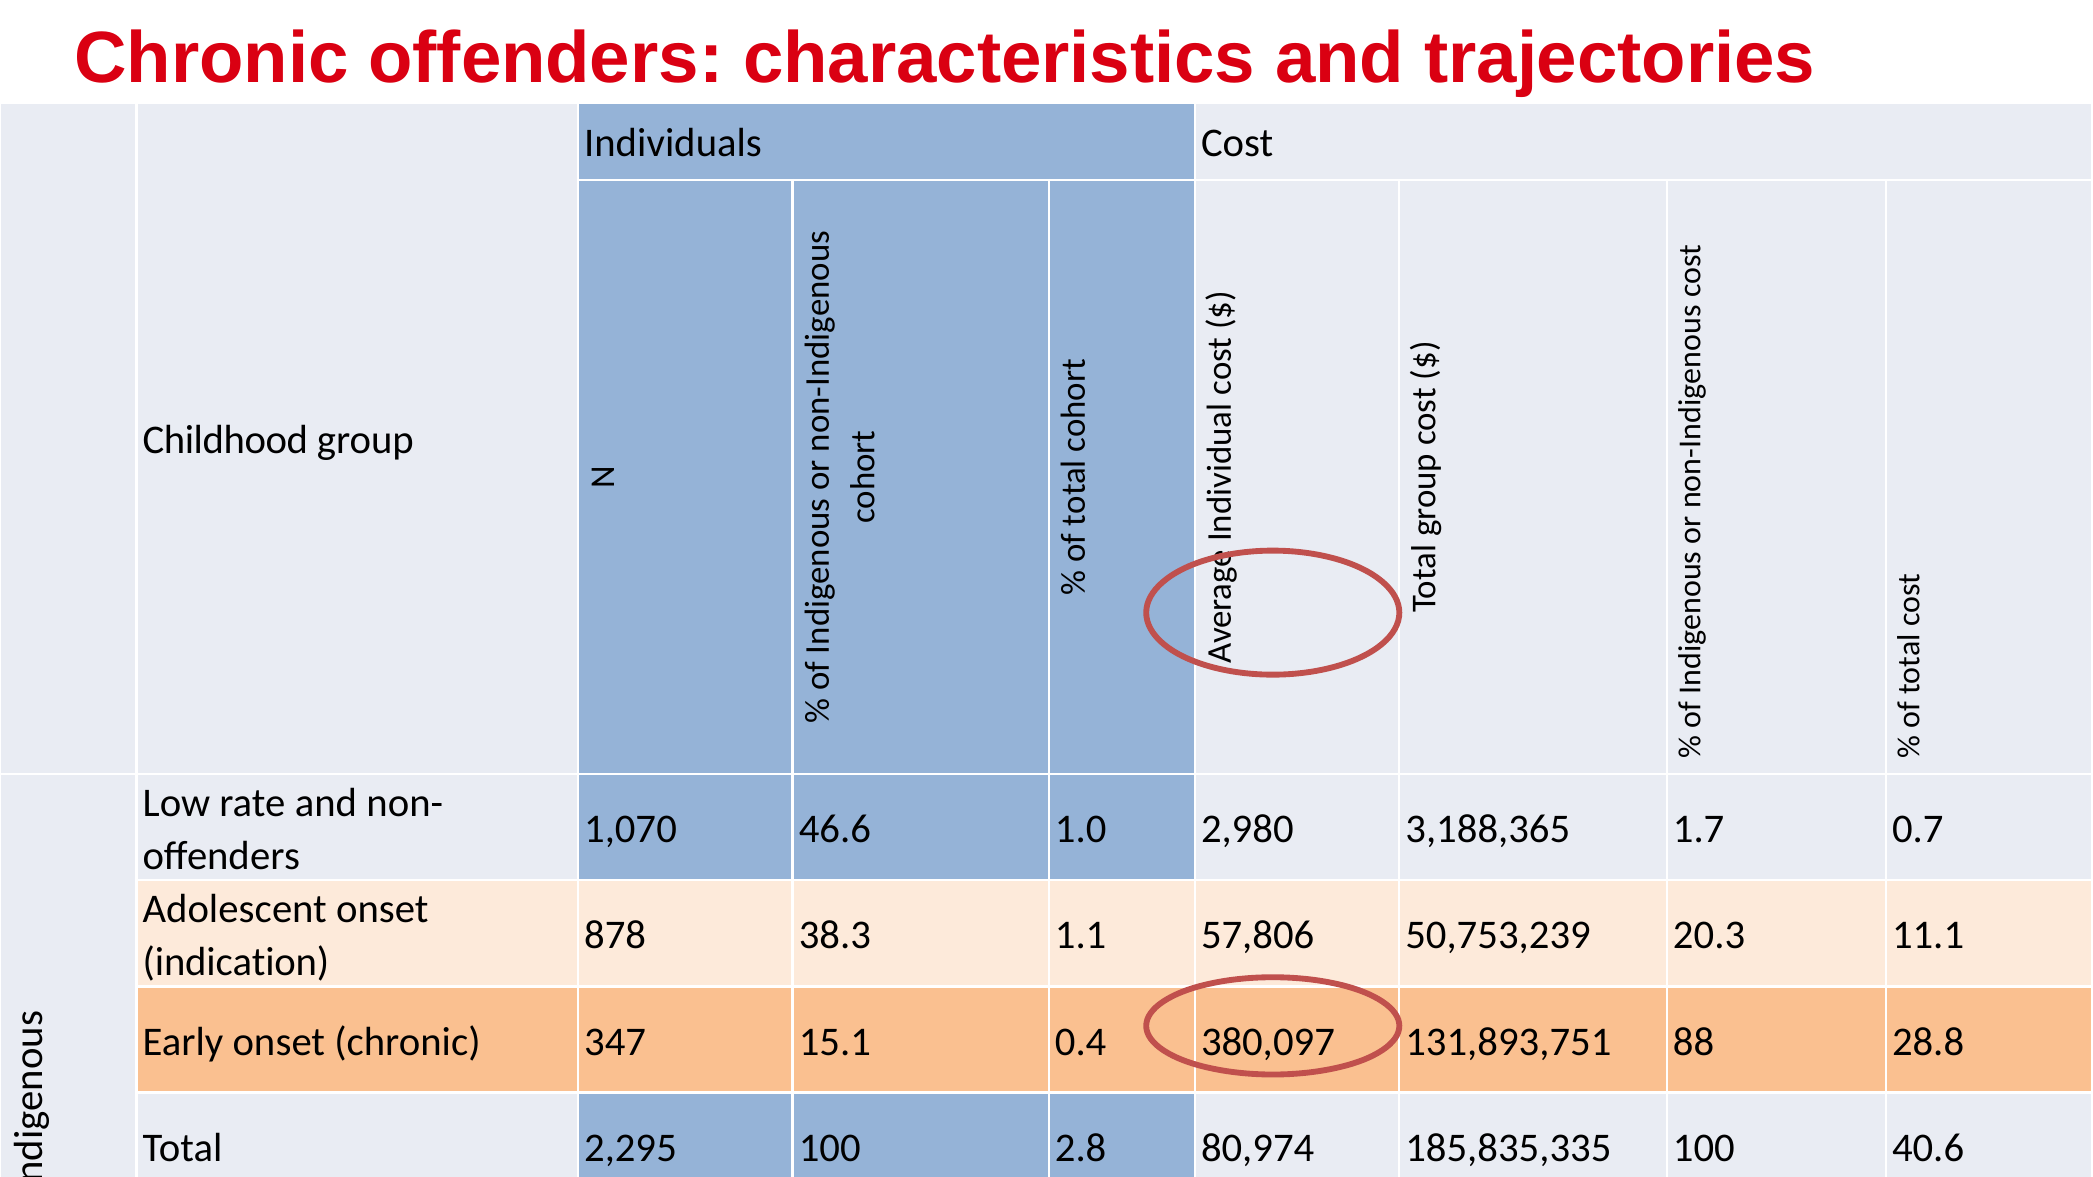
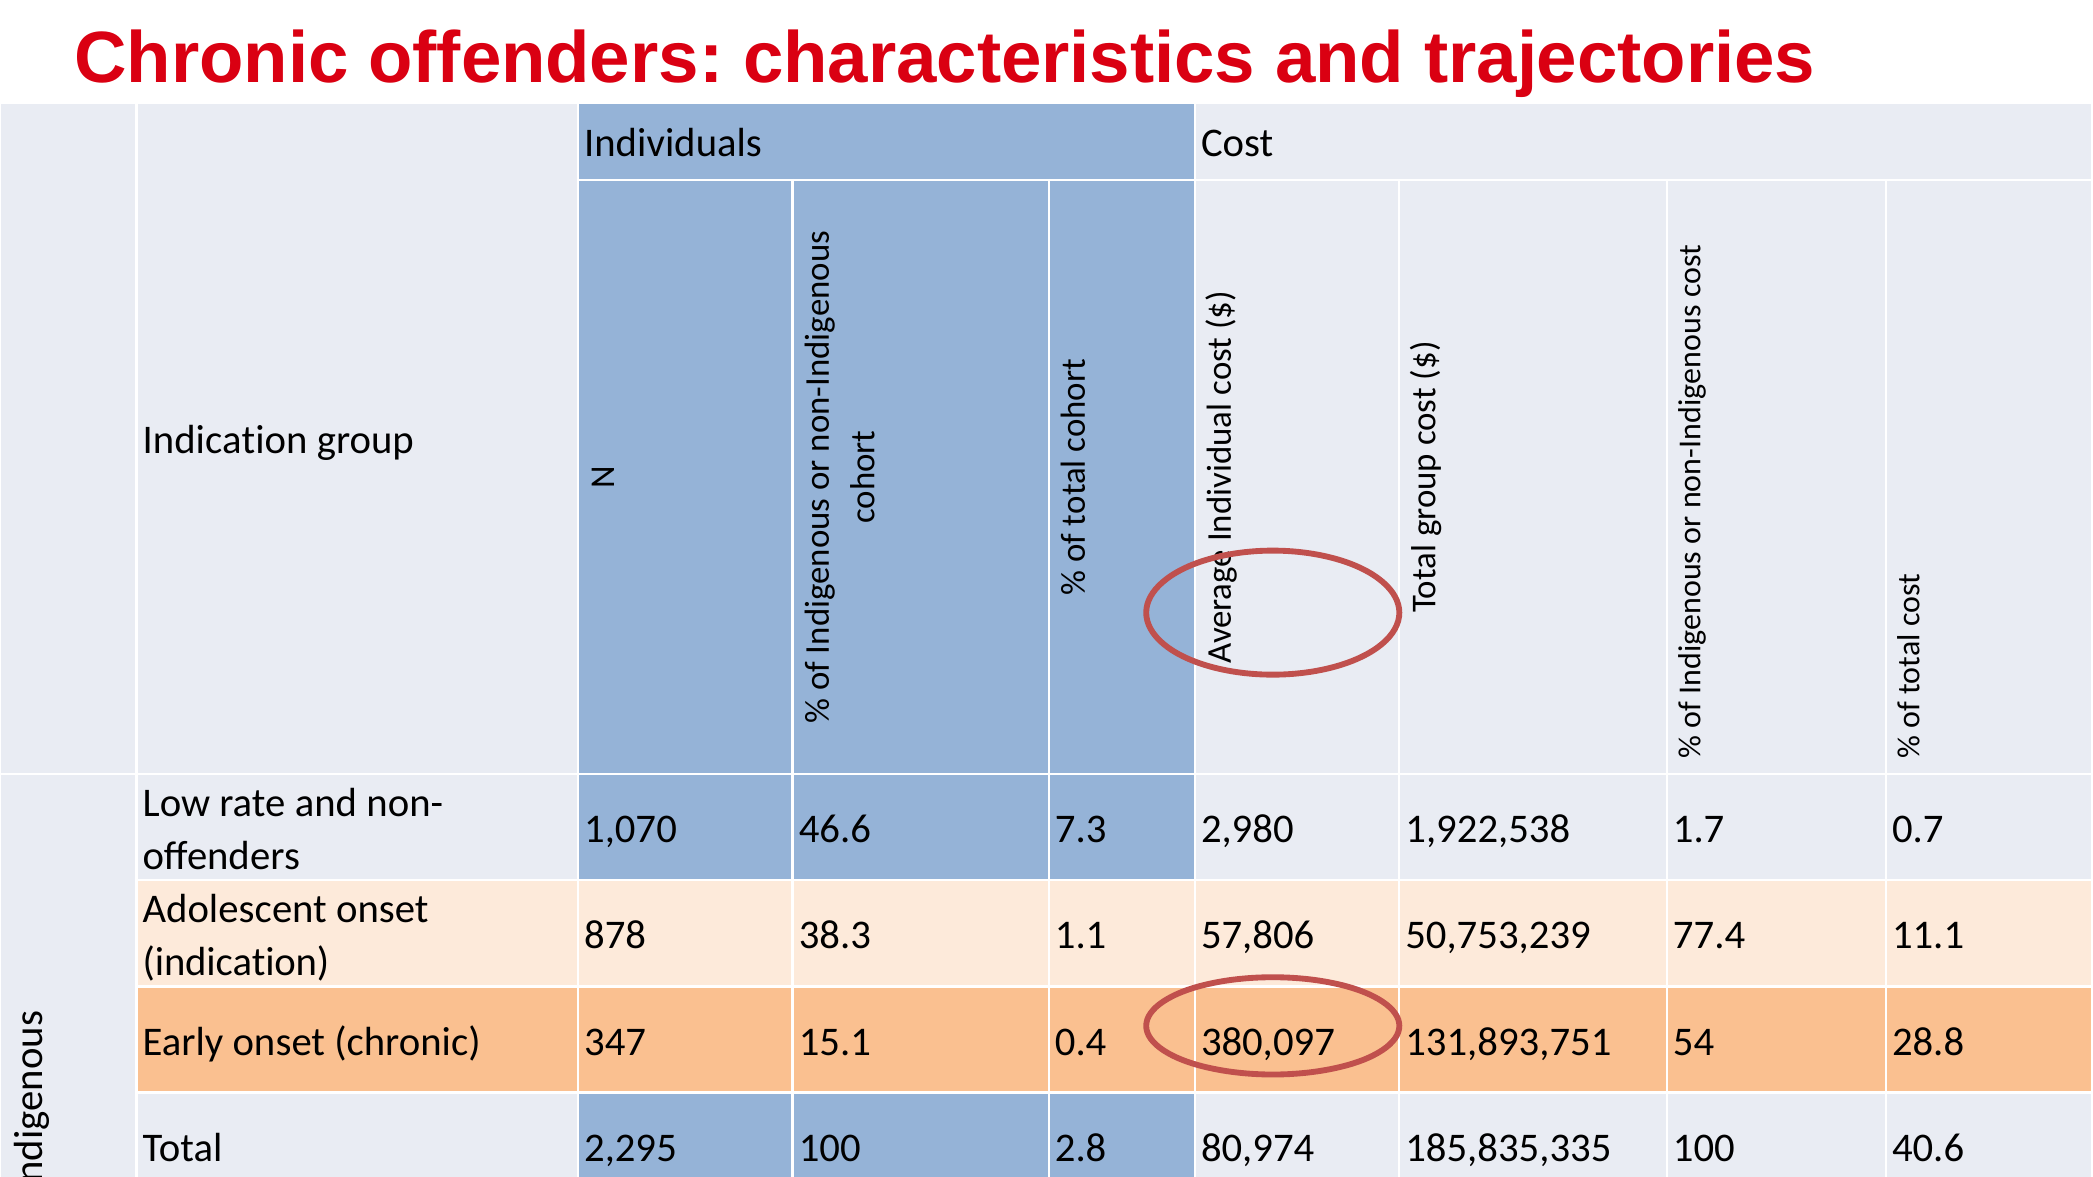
Childhood at (225, 441): Childhood -> Indication
1.0: 1.0 -> 7.3
3,188,365: 3,188,365 -> 1,922,538
20.3: 20.3 -> 77.4
88: 88 -> 54
